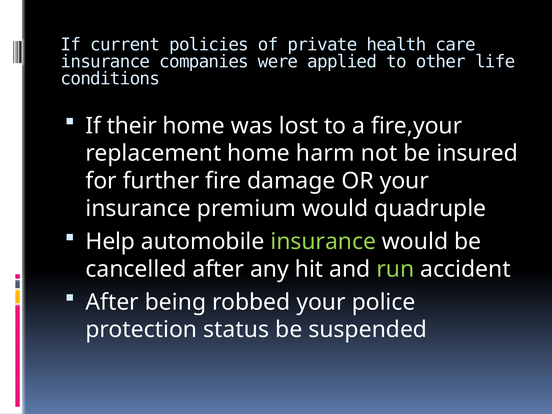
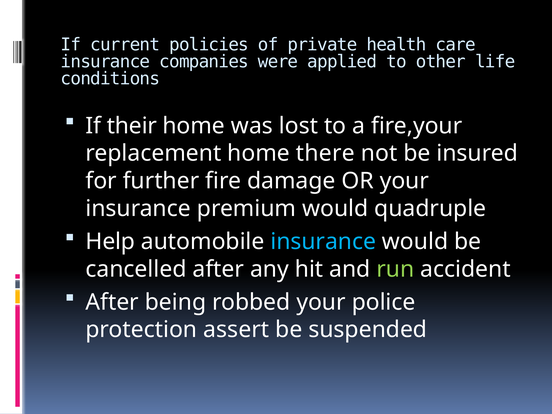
harm: harm -> there
insurance at (323, 242) colour: light green -> light blue
status: status -> assert
